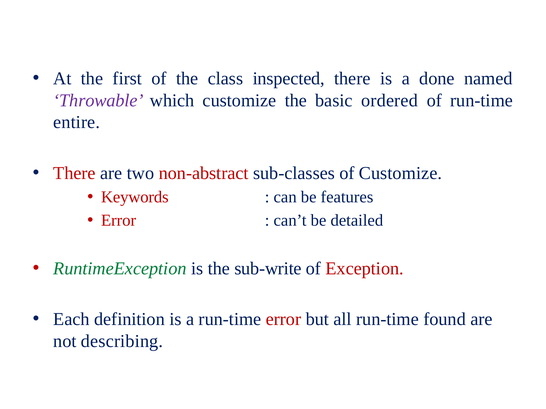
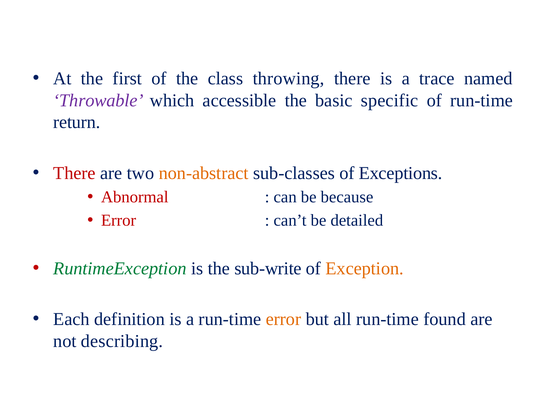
inspected: inspected -> throwing
done: done -> trace
which customize: customize -> accessible
ordered: ordered -> specific
entire: entire -> return
non-abstract colour: red -> orange
of Customize: Customize -> Exceptions
Keywords: Keywords -> Abnormal
features: features -> because
Exception colour: red -> orange
error at (283, 320) colour: red -> orange
